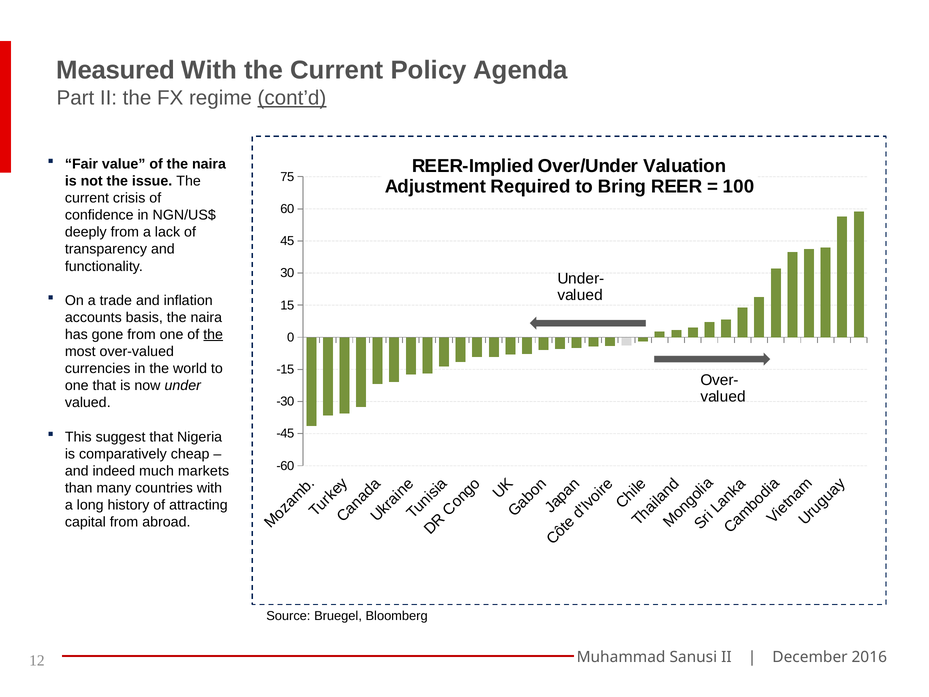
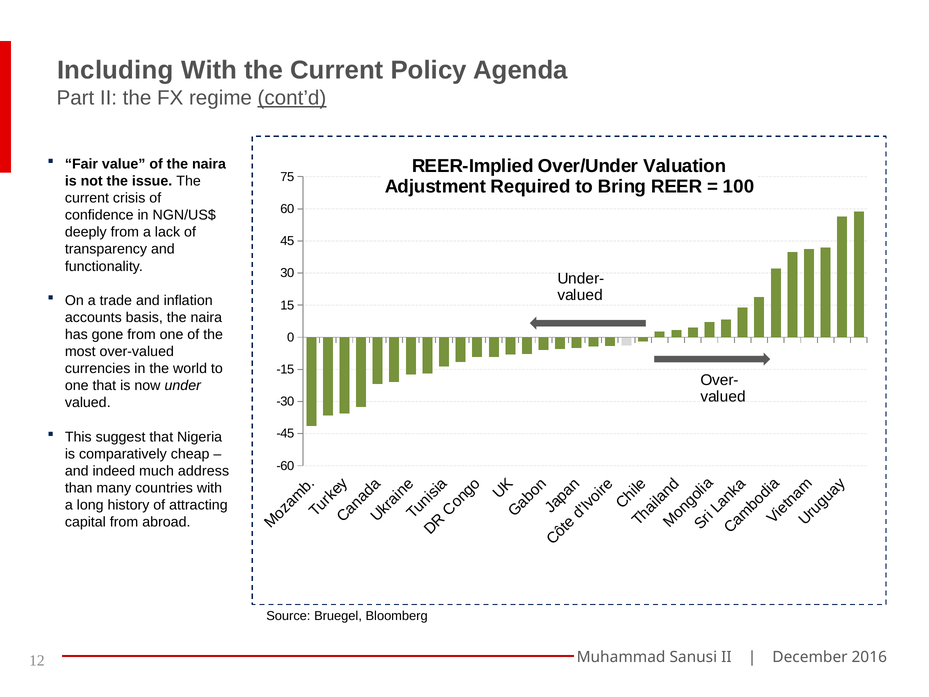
Measured: Measured -> Including
the at (213, 334) underline: present -> none
markets: markets -> address
